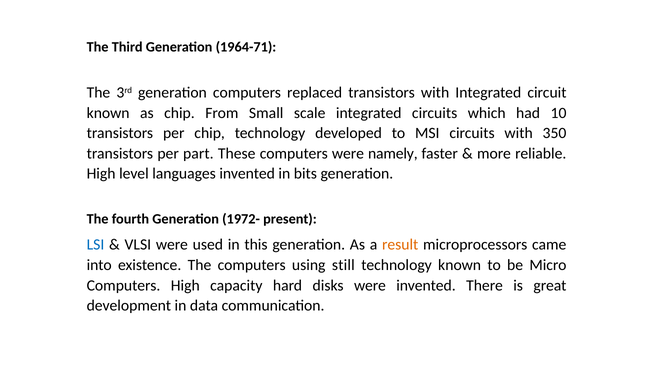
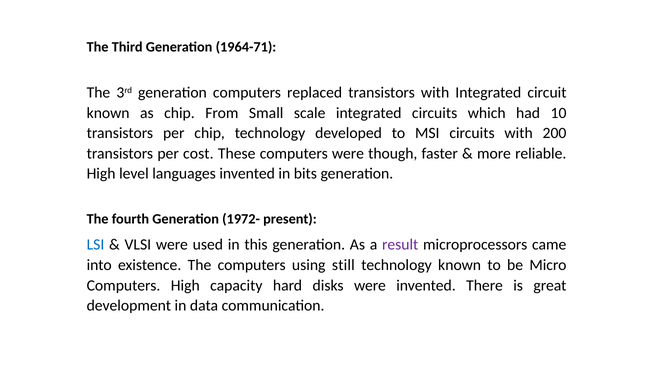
350: 350 -> 200
part: part -> cost
namely: namely -> though
result colour: orange -> purple
